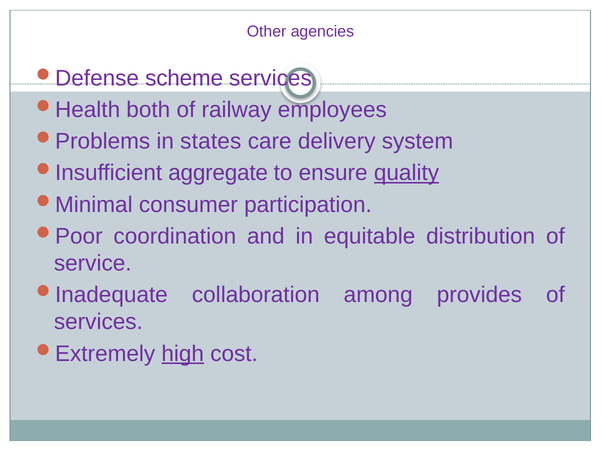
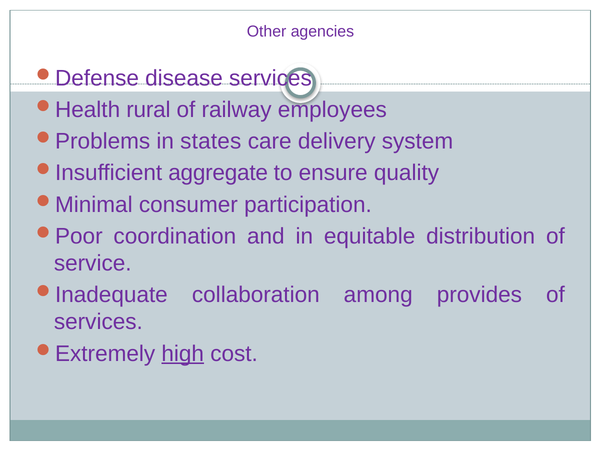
scheme: scheme -> disease
both: both -> rural
quality underline: present -> none
